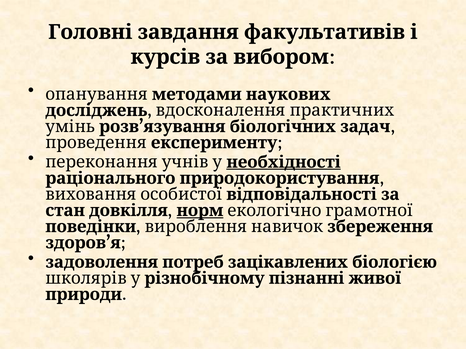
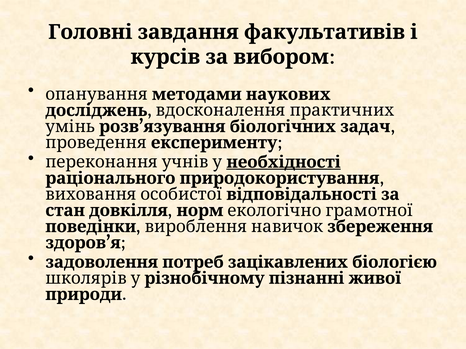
норм underline: present -> none
